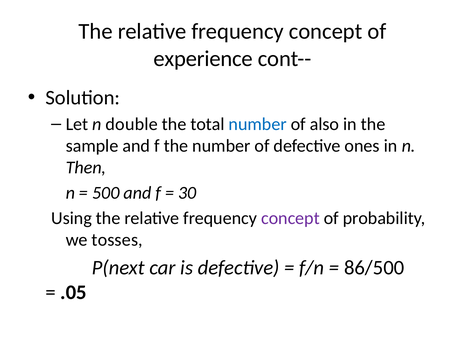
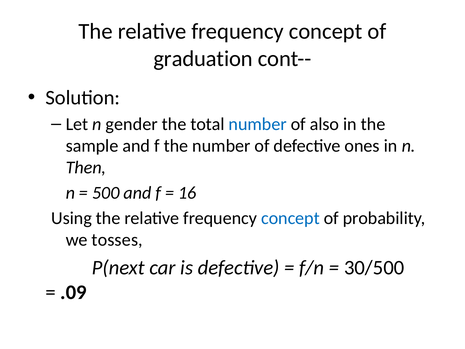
experience: experience -> graduation
double: double -> gender
30: 30 -> 16
concept at (290, 218) colour: purple -> blue
86/500: 86/500 -> 30/500
.05: .05 -> .09
